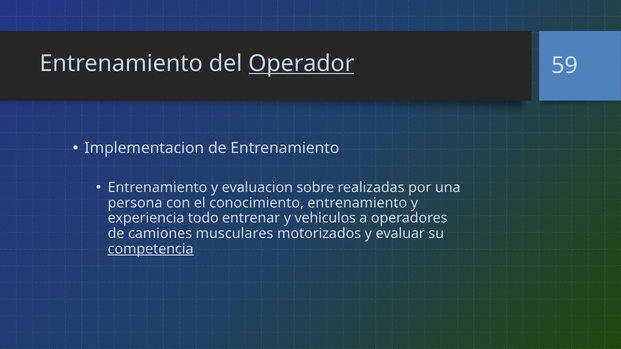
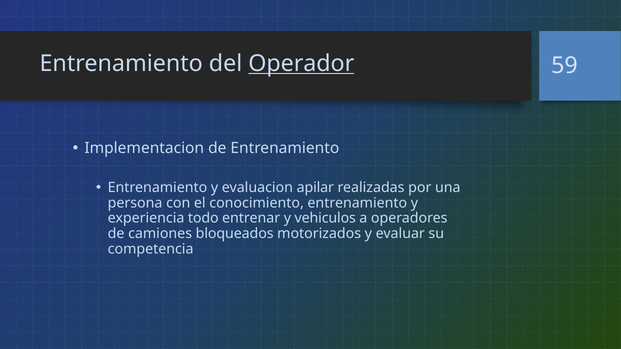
sobre: sobre -> apilar
musculares: musculares -> bloqueados
competencia underline: present -> none
